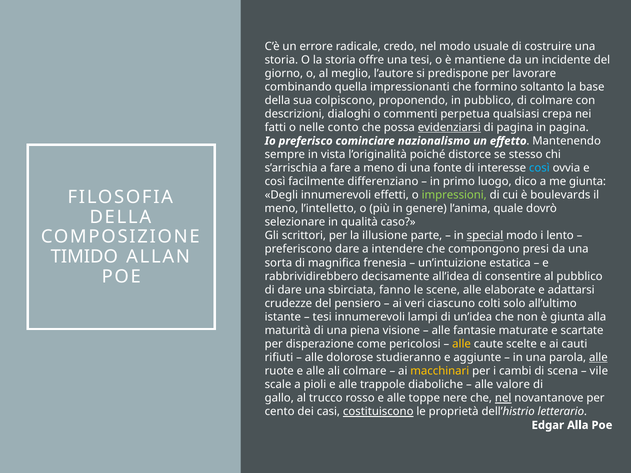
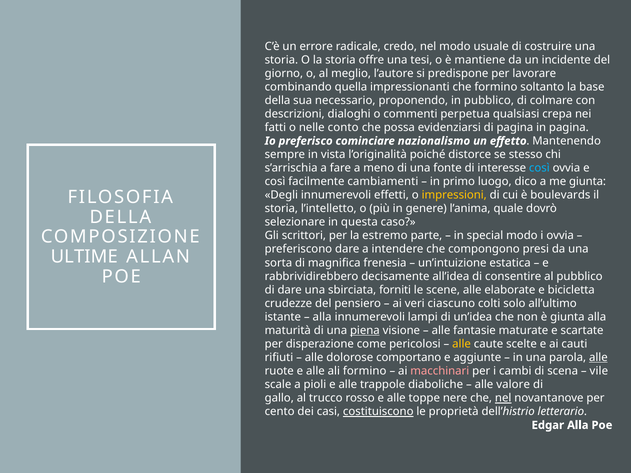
colpiscono: colpiscono -> necessario
evidenziarsi underline: present -> none
differenziano: differenziano -> cambiamenti
impressioni colour: light green -> yellow
meno at (281, 209): meno -> storia
qualità: qualità -> questa
illusione: illusione -> estremo
special underline: present -> none
i lento: lento -> ovvia
TIMIDO: TIMIDO -> ULTIME
fanno: fanno -> forniti
adattarsi: adattarsi -> bicicletta
tesi at (322, 317): tesi -> alla
piena underline: none -> present
studieranno: studieranno -> comportano
ali colmare: colmare -> formino
macchinari colour: yellow -> pink
